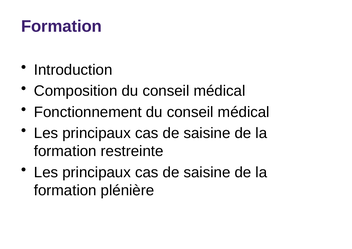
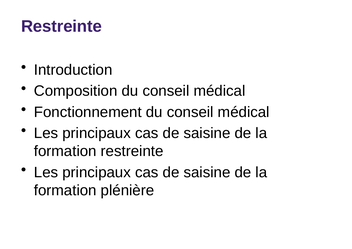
Formation at (61, 26): Formation -> Restreinte
